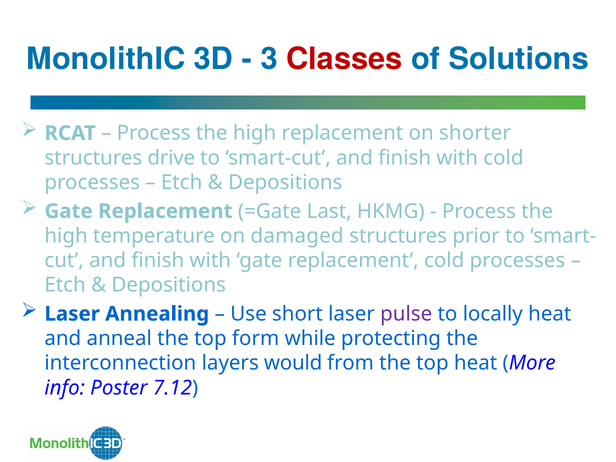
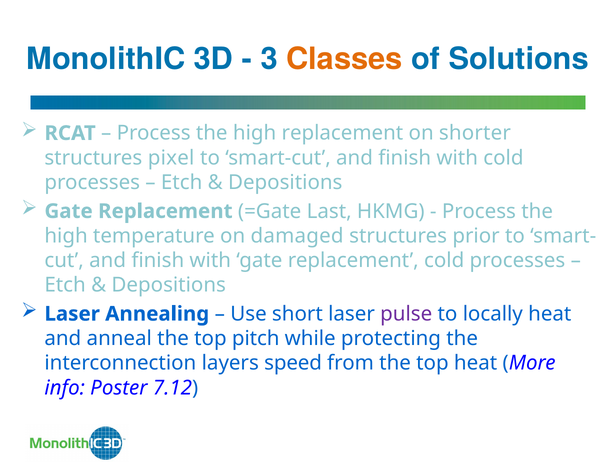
Classes colour: red -> orange
drive: drive -> pixel
form: form -> pitch
would: would -> speed
